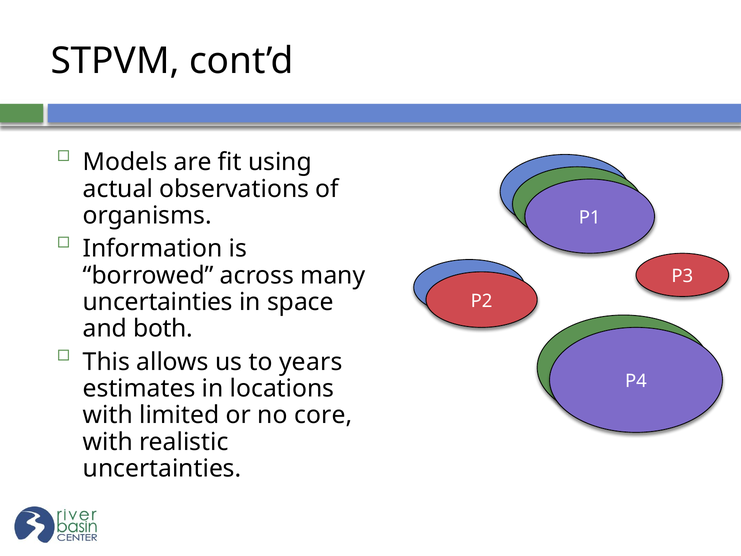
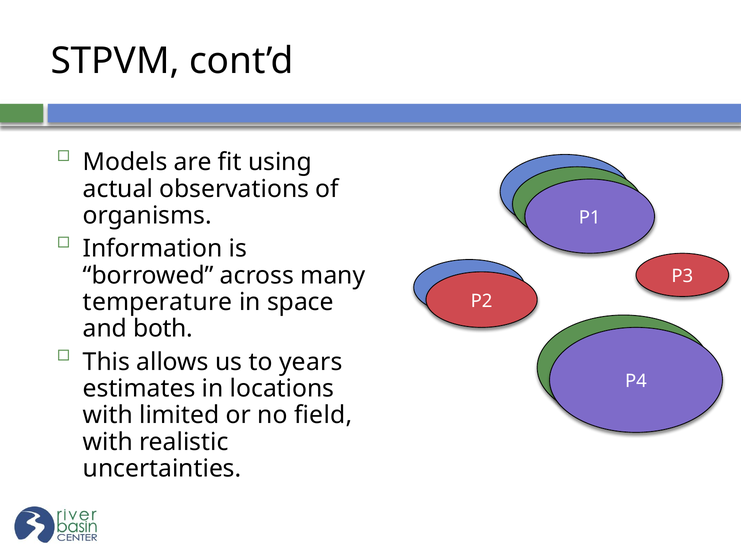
uncertainties at (158, 302): uncertainties -> temperature
core: core -> field
